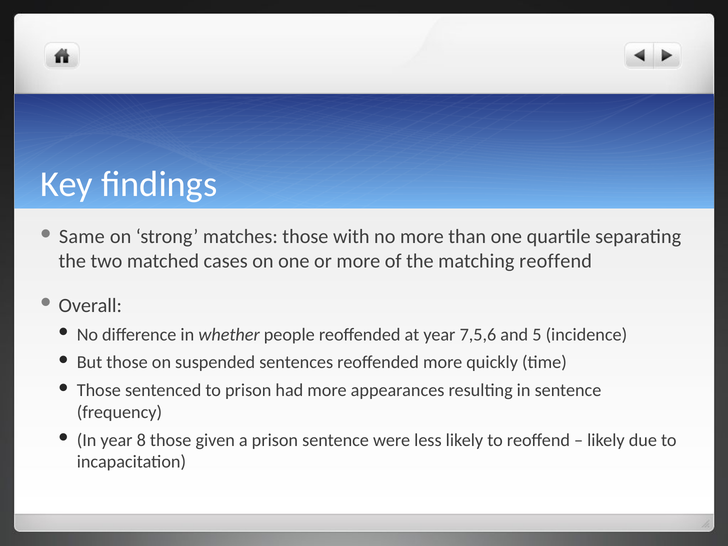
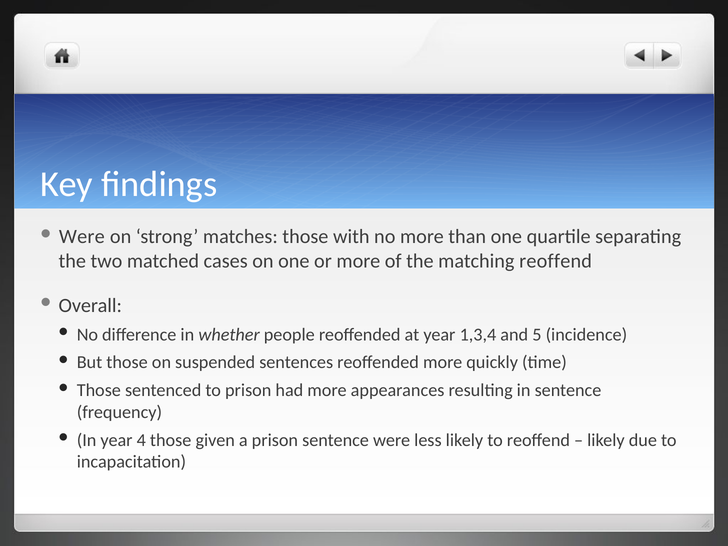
Same at (82, 237): Same -> Were
7,5,6: 7,5,6 -> 1,3,4
8: 8 -> 4
